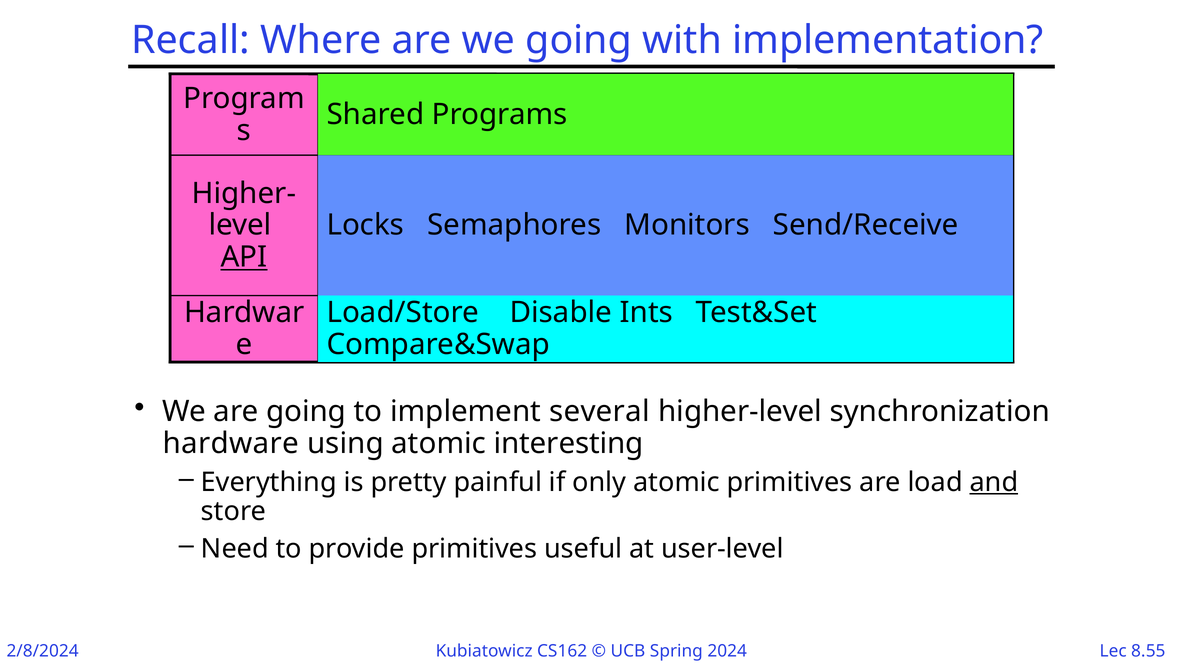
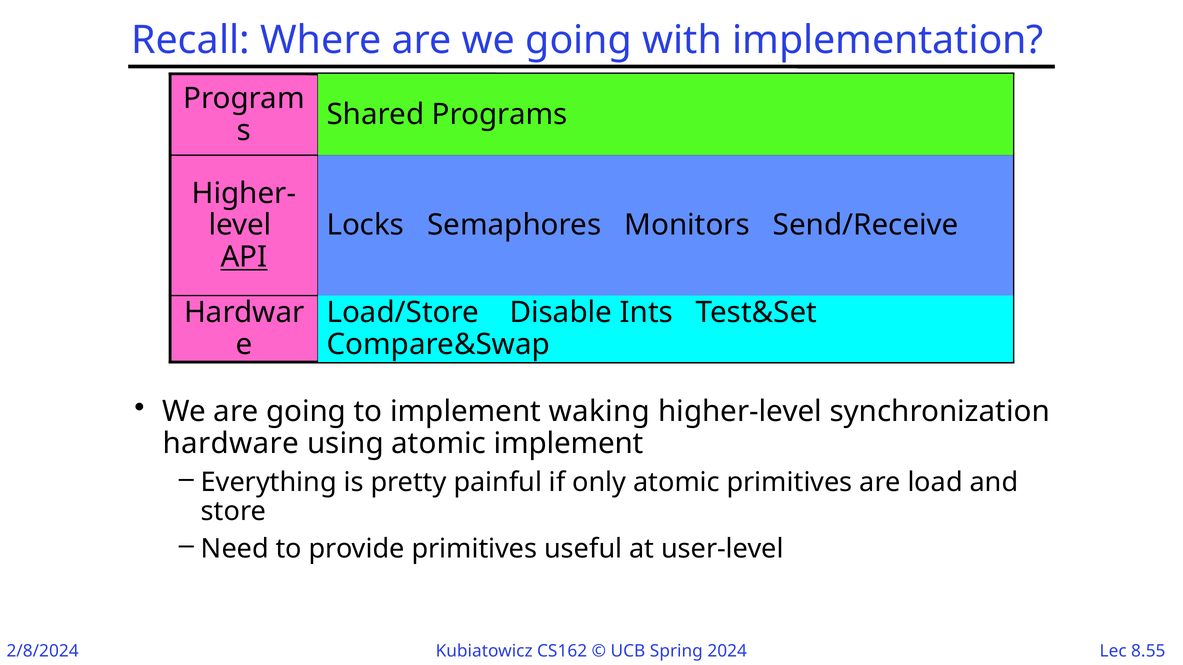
several: several -> waking
atomic interesting: interesting -> implement
and underline: present -> none
